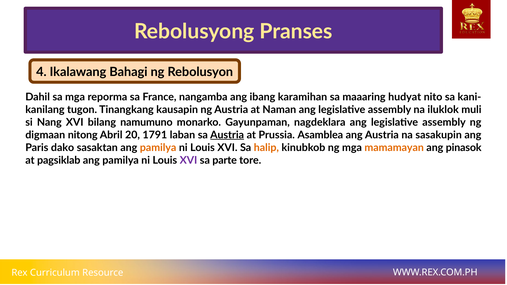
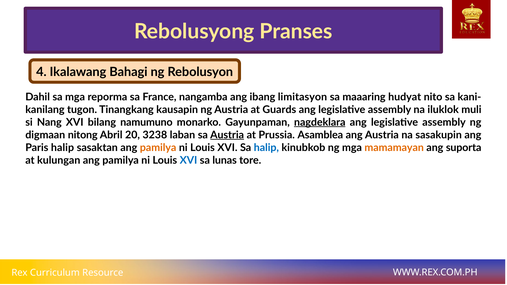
karamihan: karamihan -> limitasyon
Naman: Naman -> Guards
nagdeklara underline: none -> present
1791: 1791 -> 3238
Paris dako: dako -> halip
halip at (266, 148) colour: orange -> blue
pinasok: pinasok -> suporta
pagsiklab: pagsiklab -> kulungan
XVI at (188, 160) colour: purple -> blue
parte: parte -> lunas
